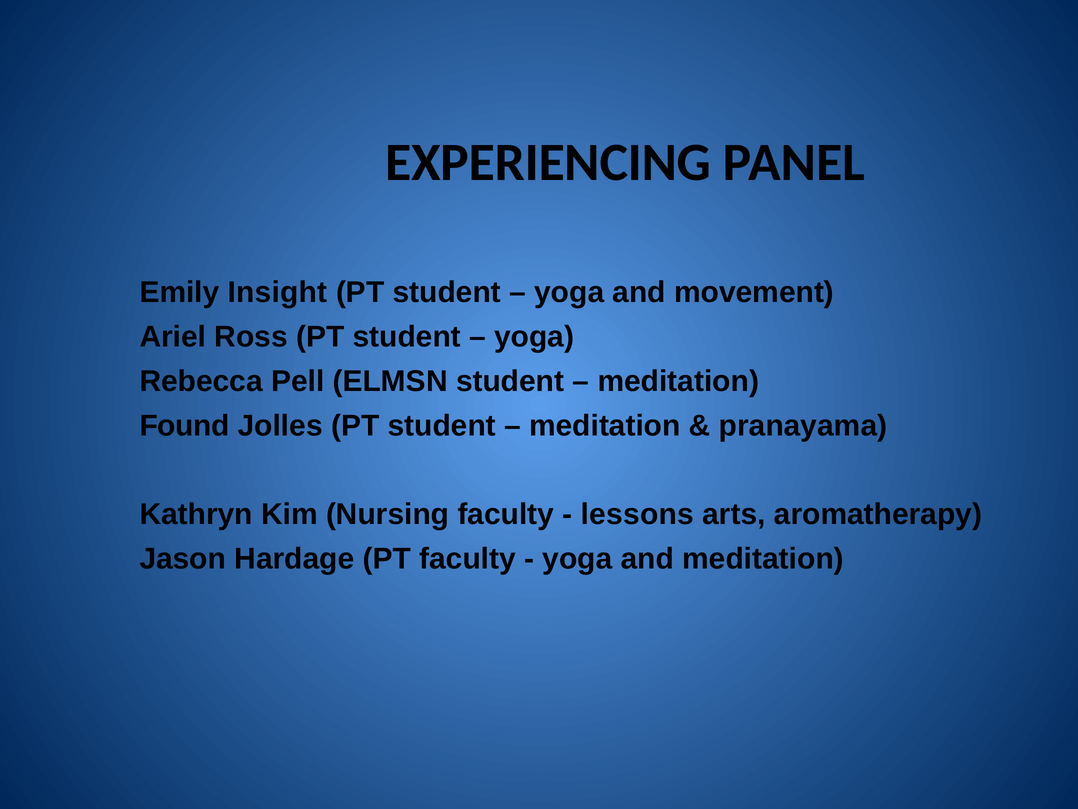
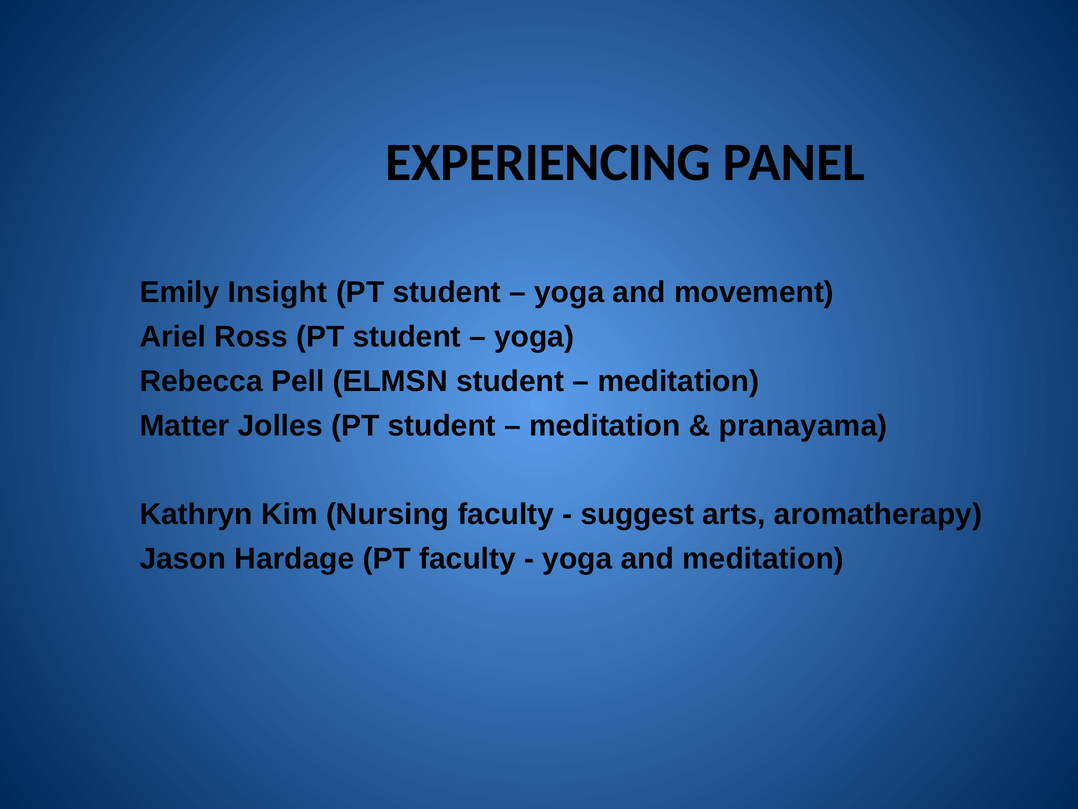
Found: Found -> Matter
lessons: lessons -> suggest
